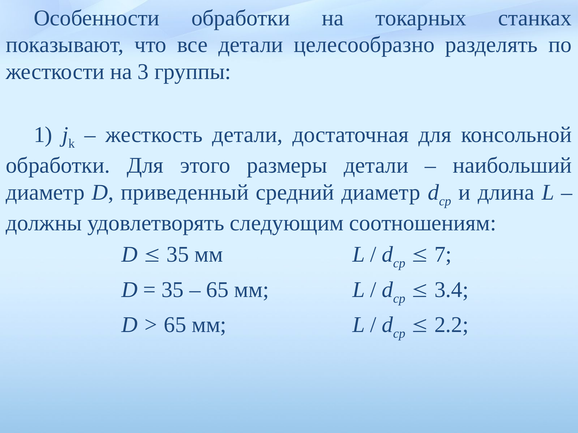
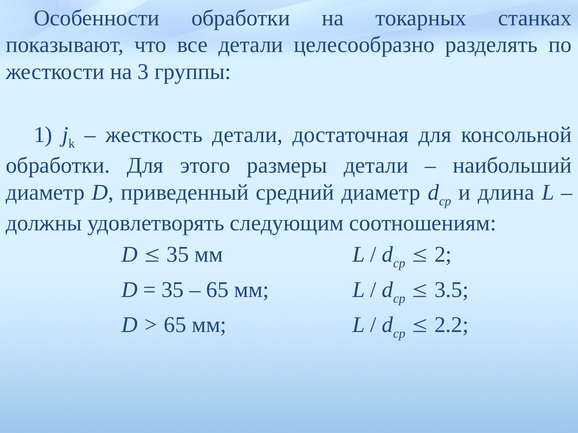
7: 7 -> 2
3.4: 3.4 -> 3.5
